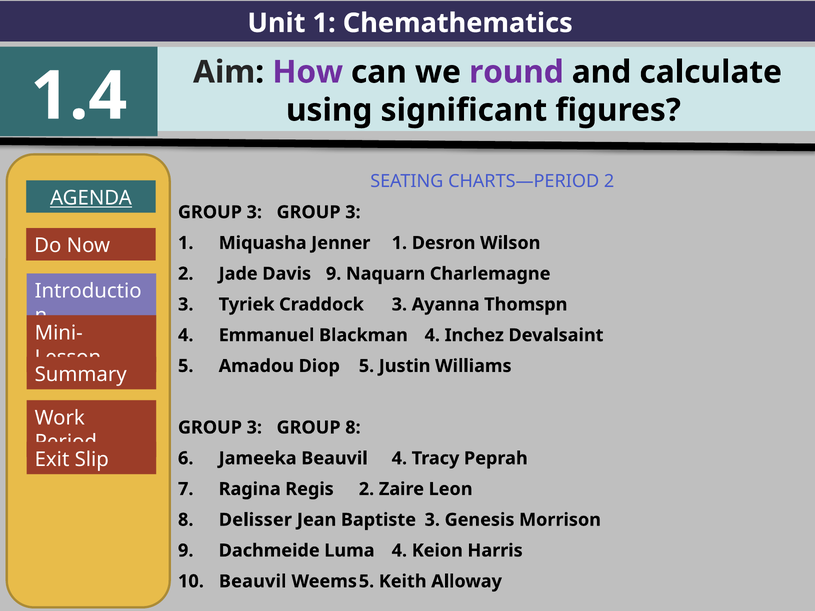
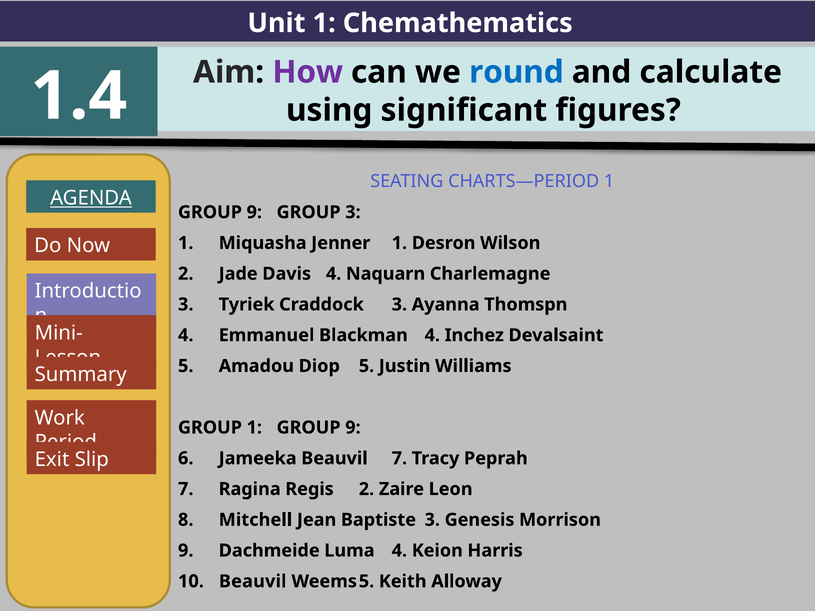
round colour: purple -> blue
CHARTS—PERIOD 2: 2 -> 1
3 at (254, 212): 3 -> 9
Davis 9: 9 -> 4
3 at (254, 428): 3 -> 1
8 at (353, 428): 8 -> 9
Beauvil 4: 4 -> 7
Delisser: Delisser -> Mitchell
